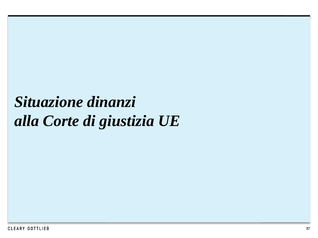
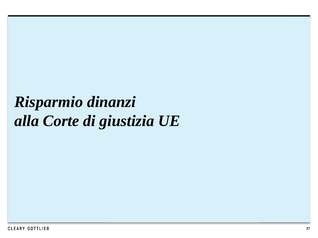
Situazione: Situazione -> Risparmio
